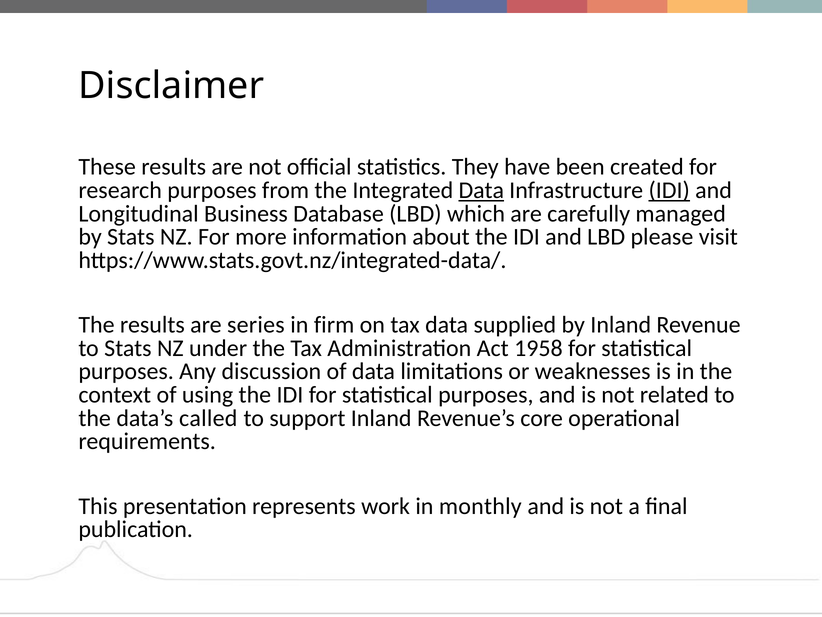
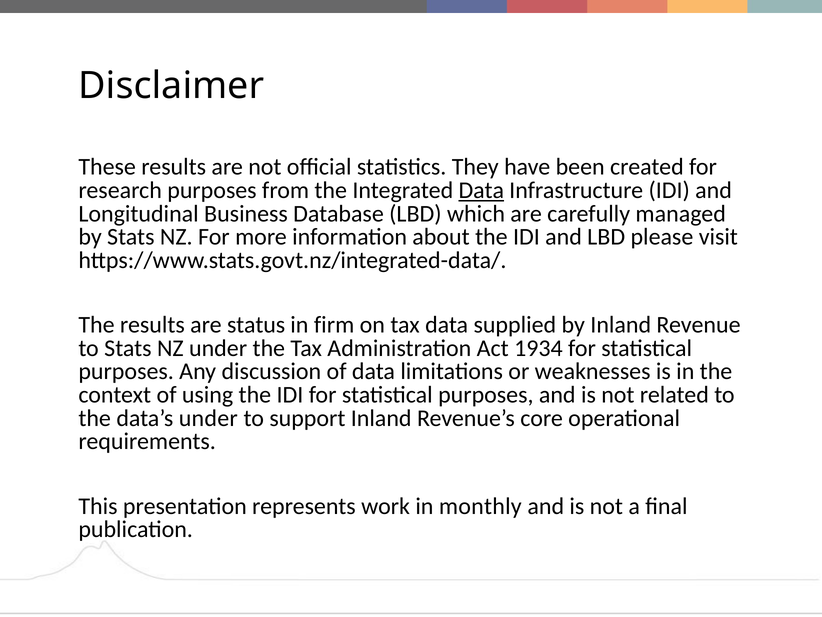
IDI at (669, 190) underline: present -> none
series: series -> status
1958: 1958 -> 1934
data’s called: called -> under
